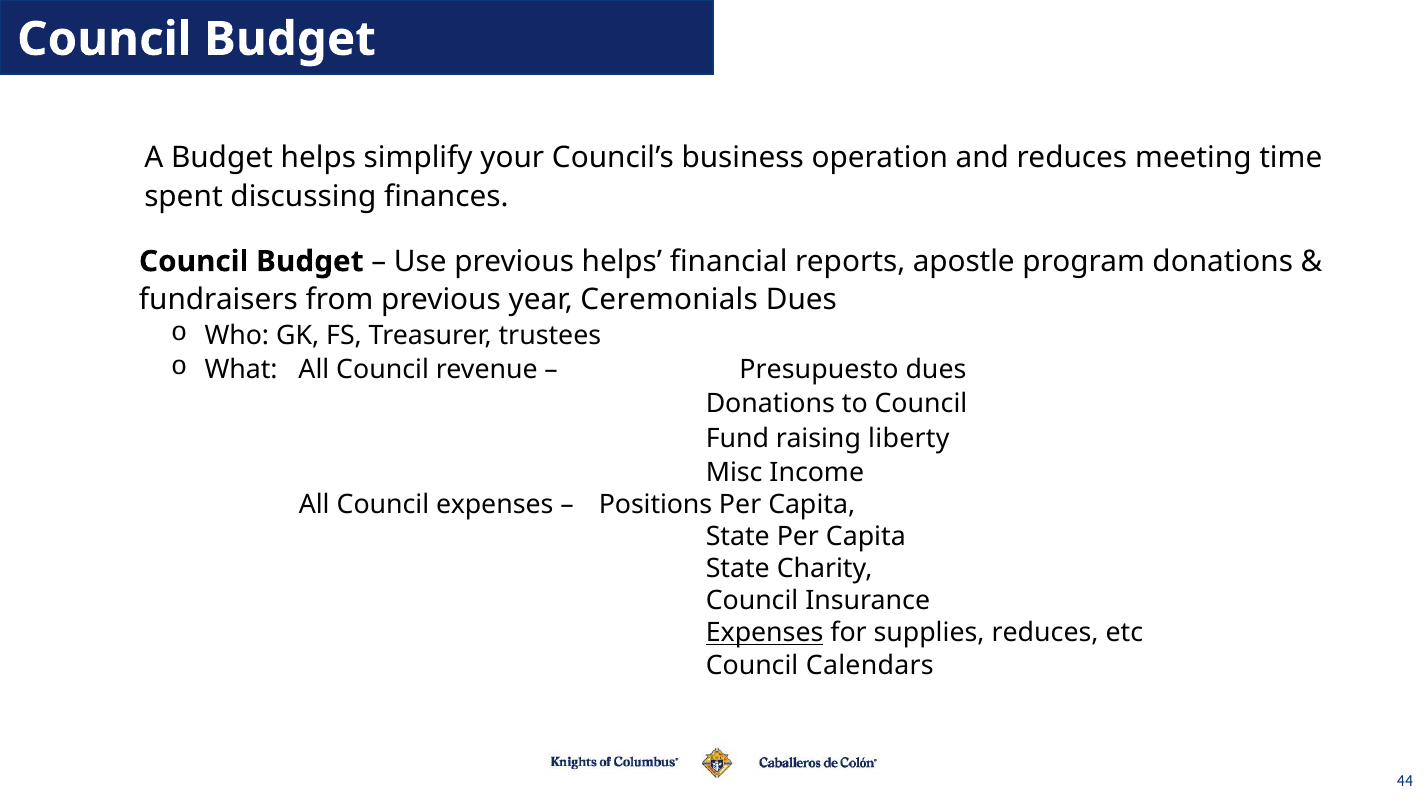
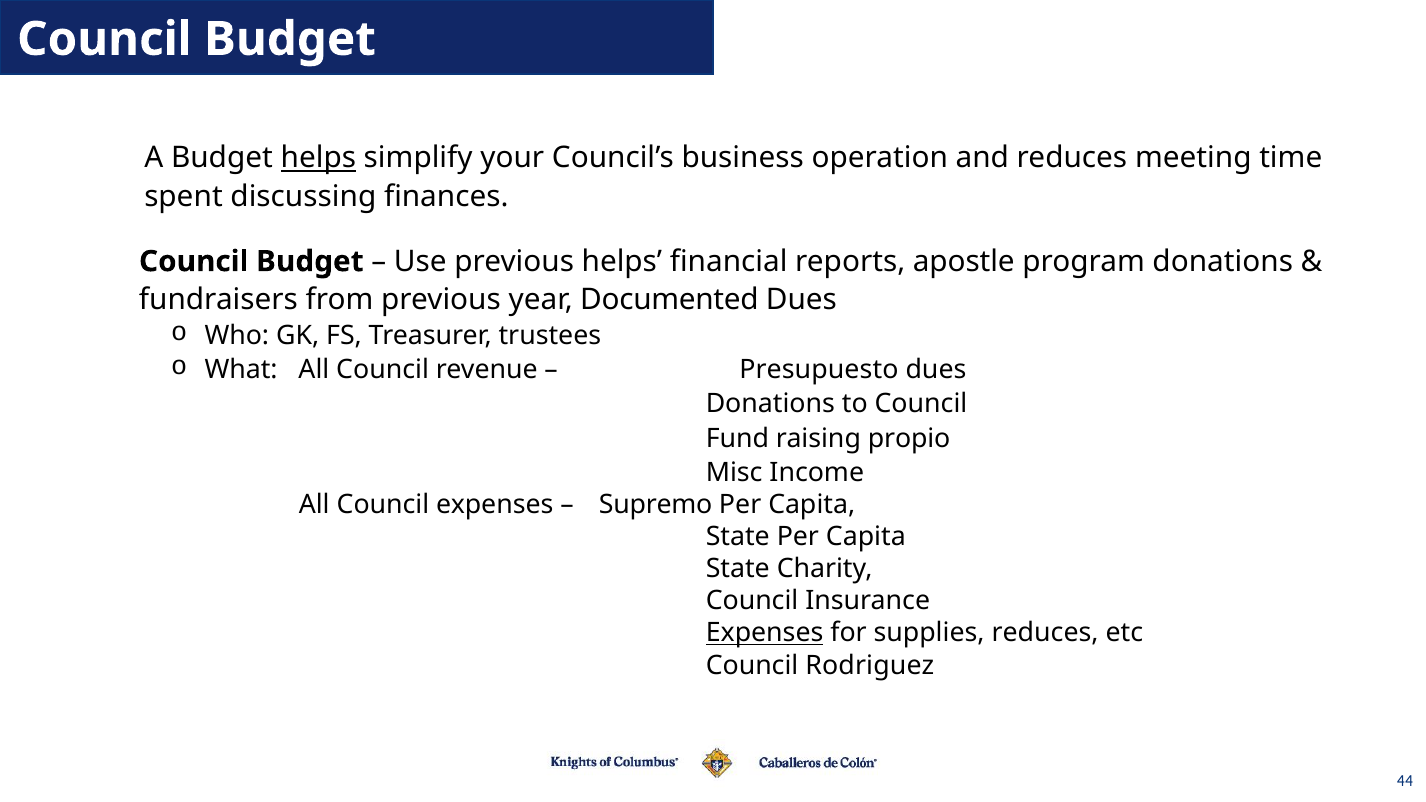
helps at (318, 158) underline: none -> present
Ceremonials: Ceremonials -> Documented
liberty: liberty -> propio
Positions: Positions -> Supremo
Calendars: Calendars -> Rodriguez
